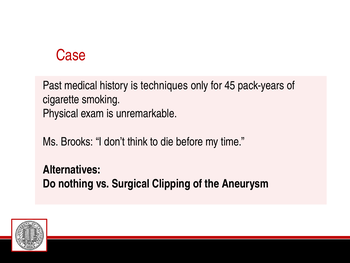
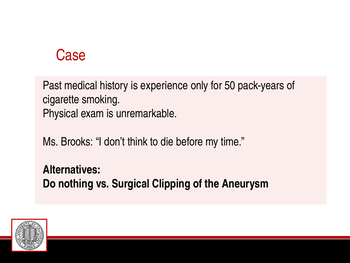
techniques: techniques -> experience
45: 45 -> 50
